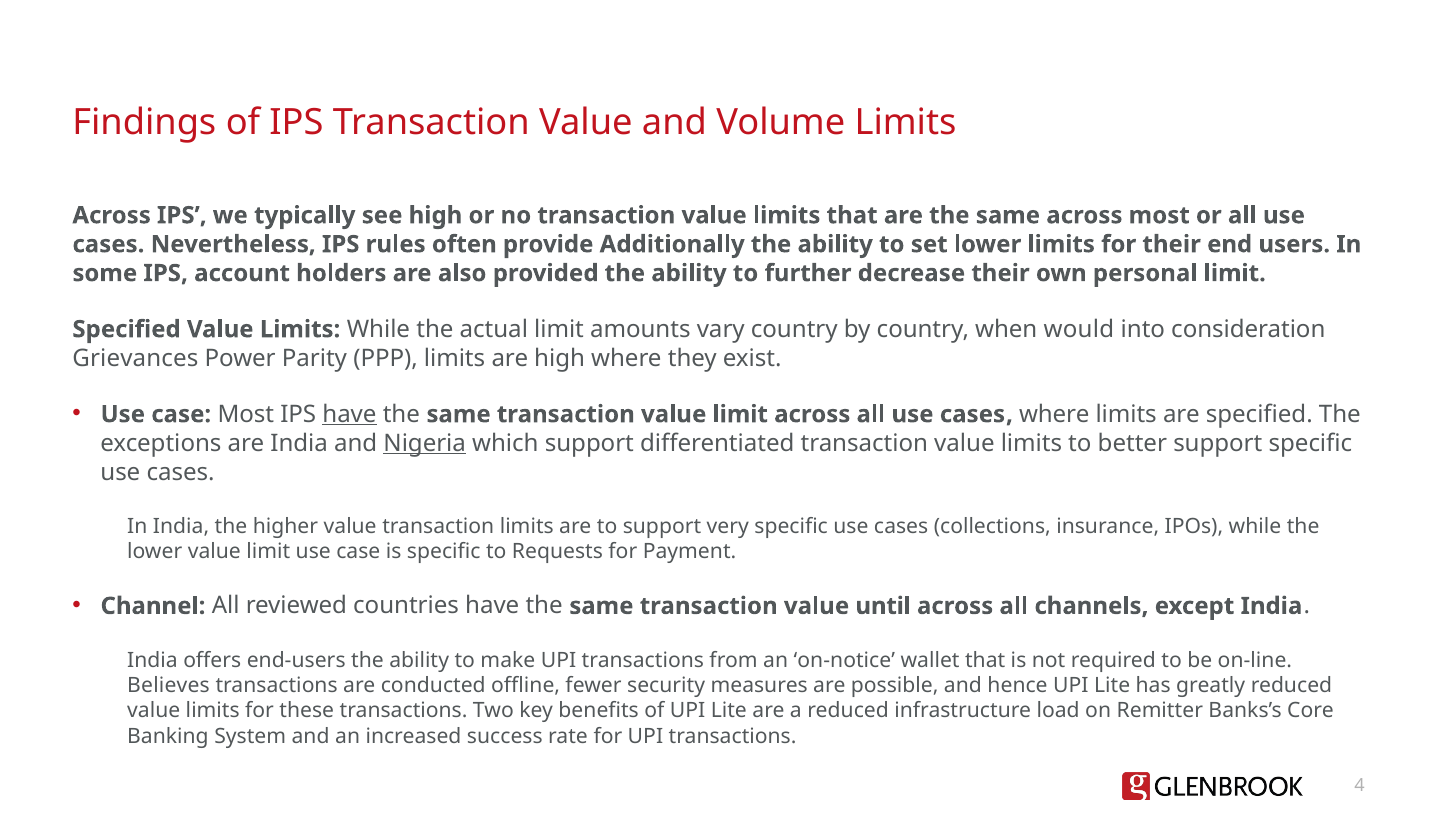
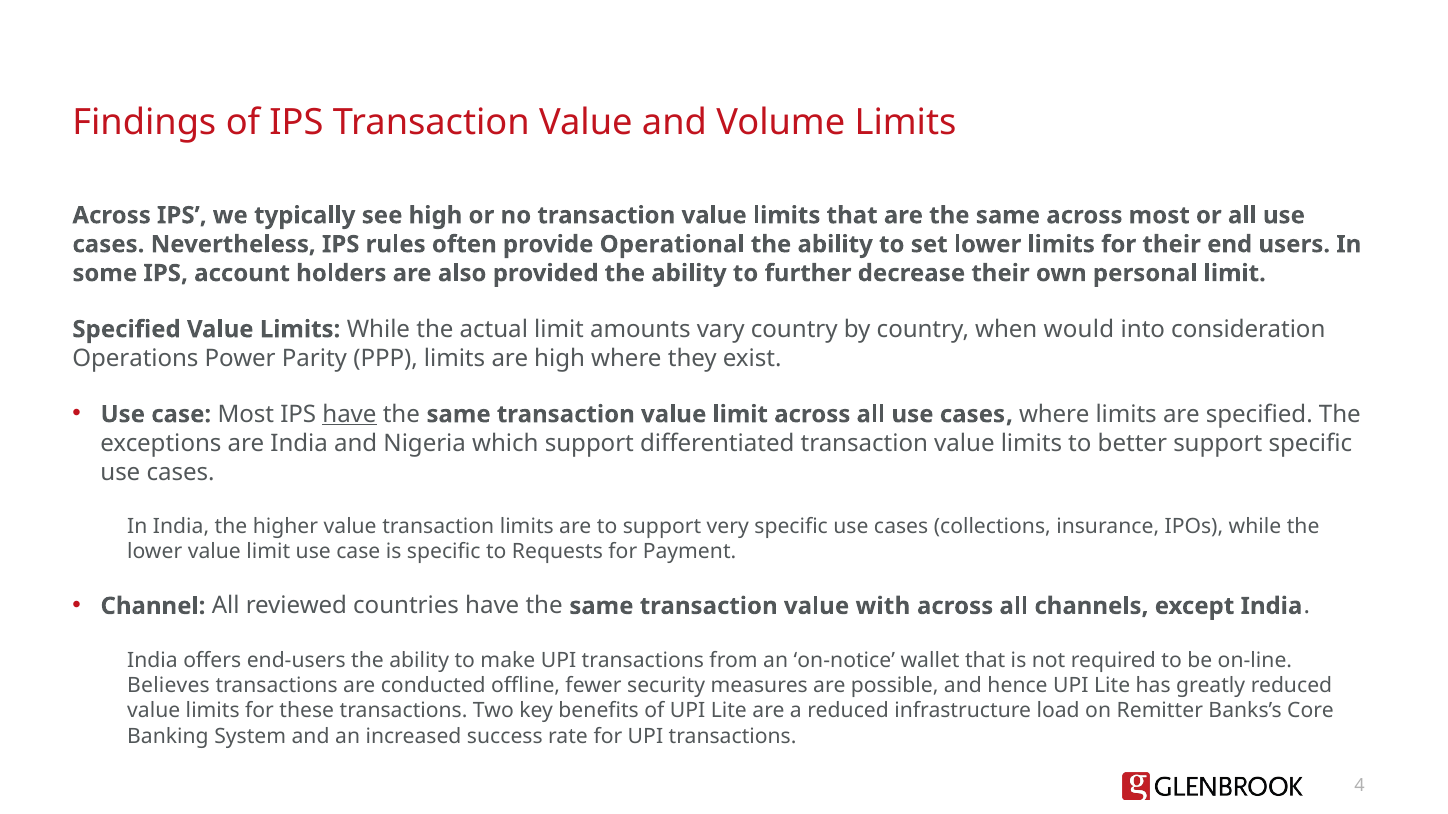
Additionally: Additionally -> Operational
Grievances: Grievances -> Operations
Nigeria underline: present -> none
until: until -> with
